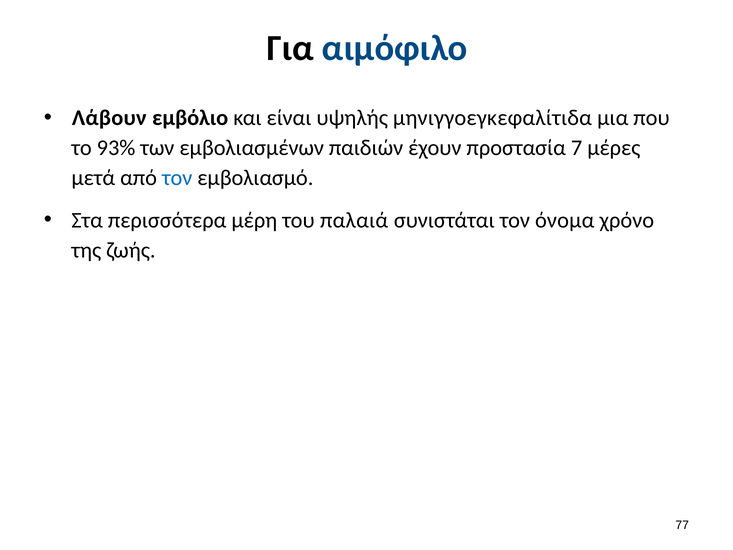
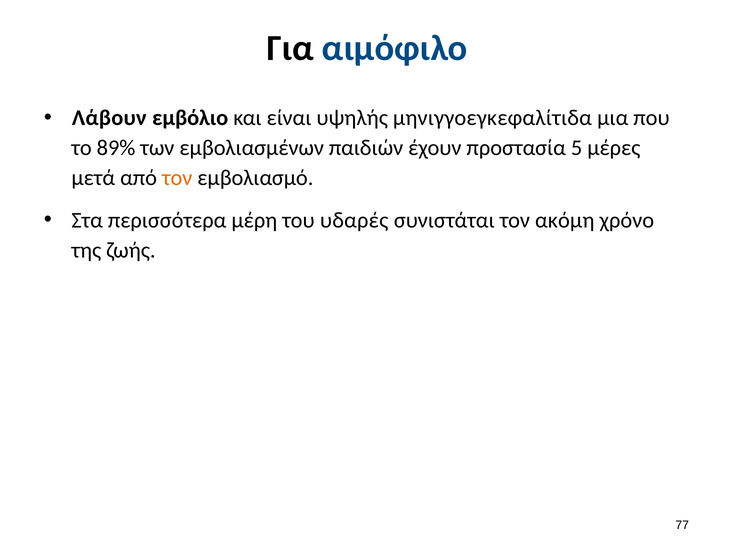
93%: 93% -> 89%
7: 7 -> 5
τον at (177, 178) colour: blue -> orange
παλαιά: παλαιά -> υδαρές
όνομα: όνομα -> ακόμη
